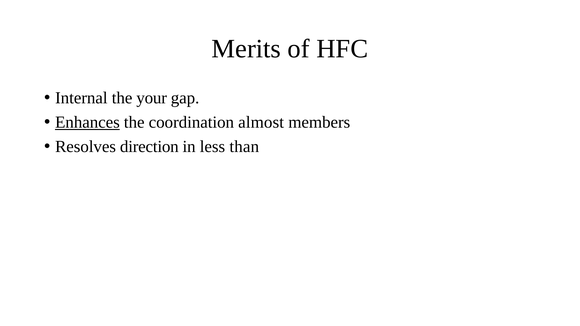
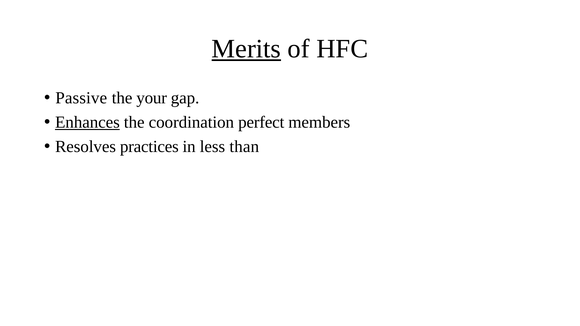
Merits underline: none -> present
Internal: Internal -> Passive
almost: almost -> perfect
direction: direction -> practices
